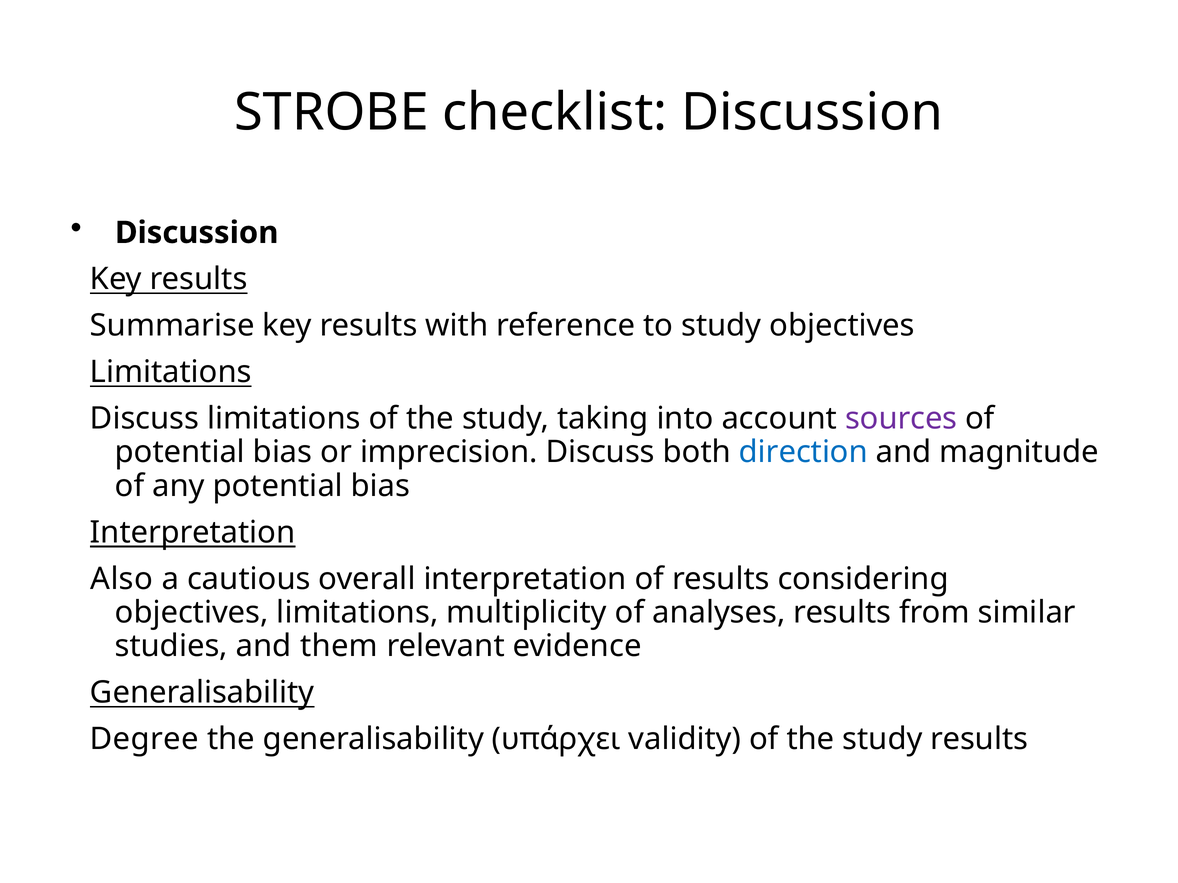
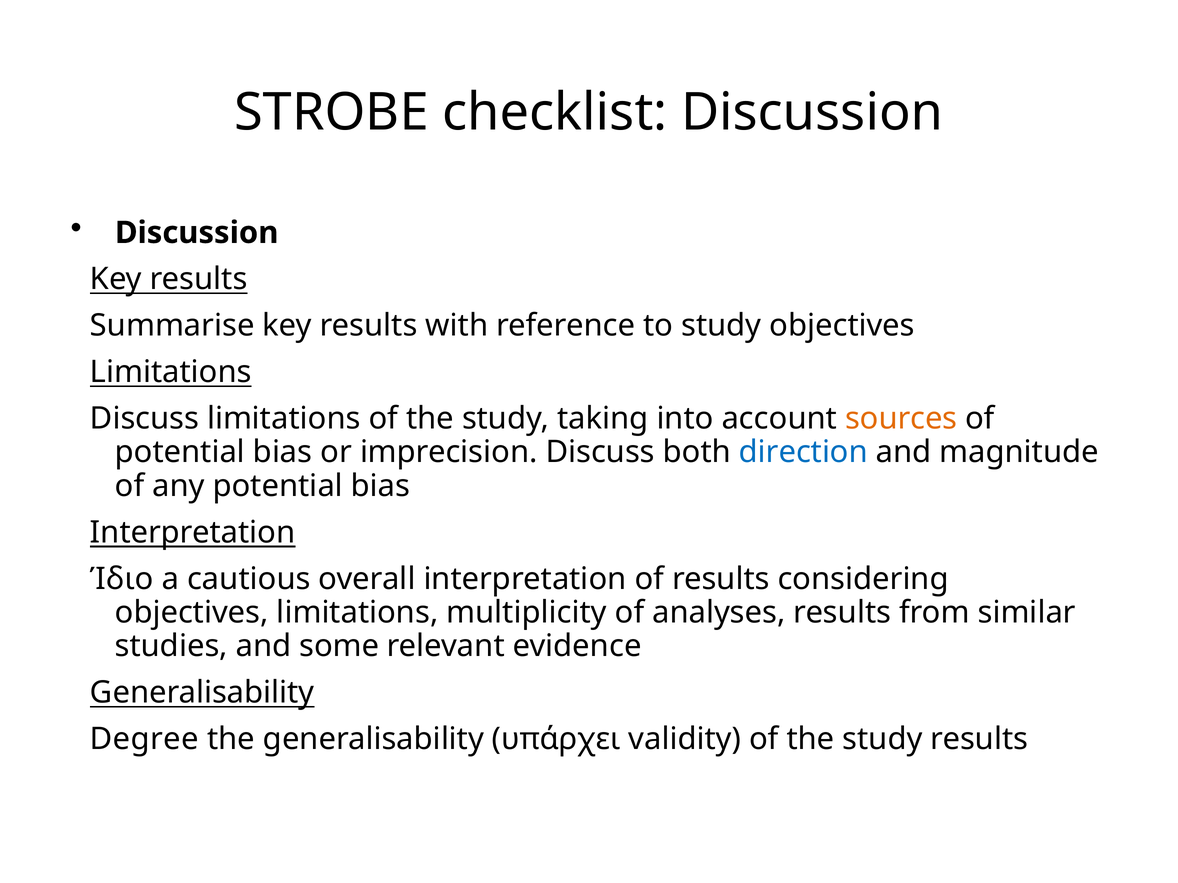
sources colour: purple -> orange
Also: Also -> Ίδιο
them: them -> some
